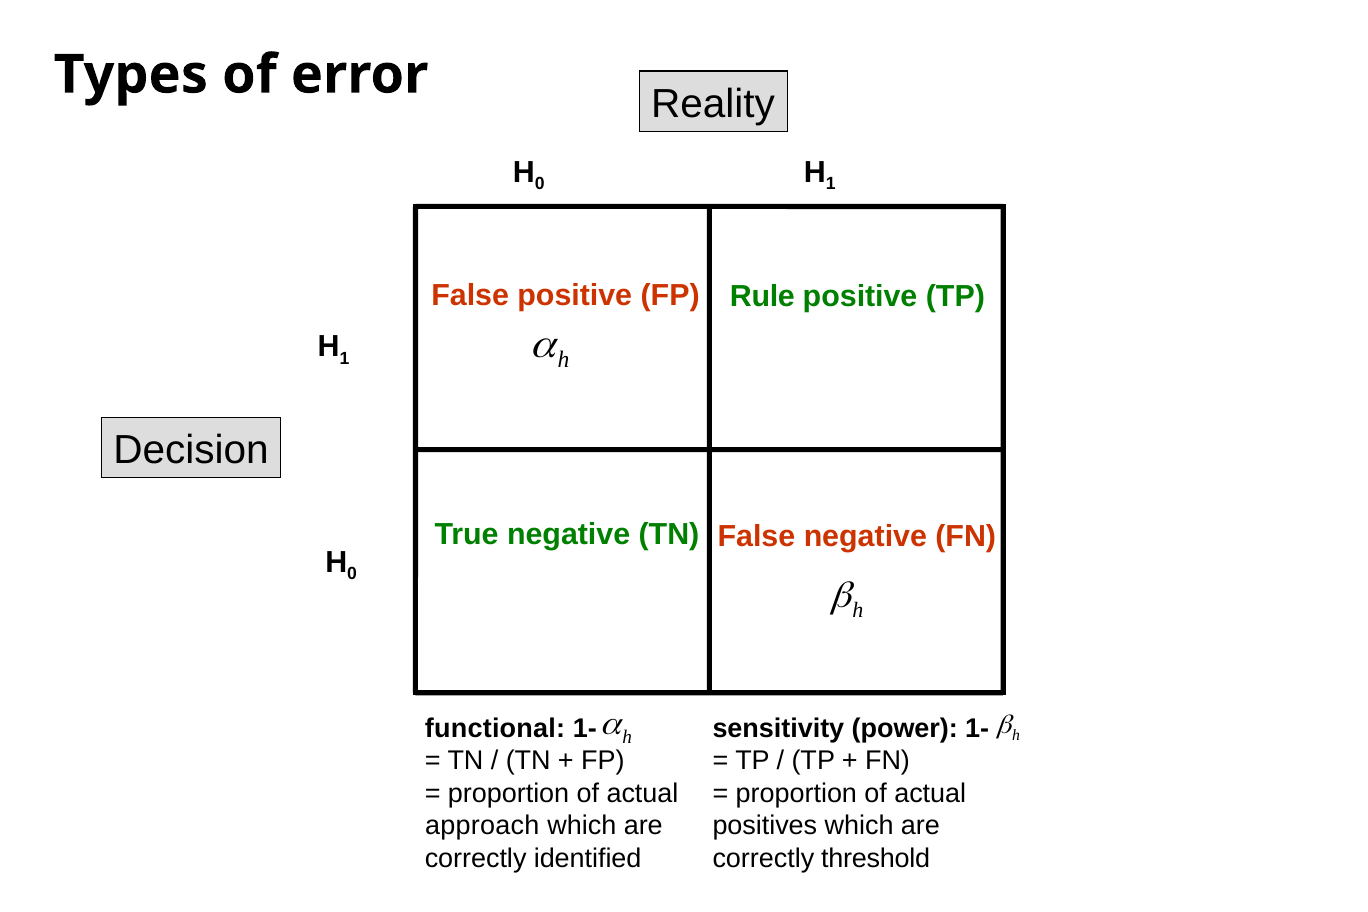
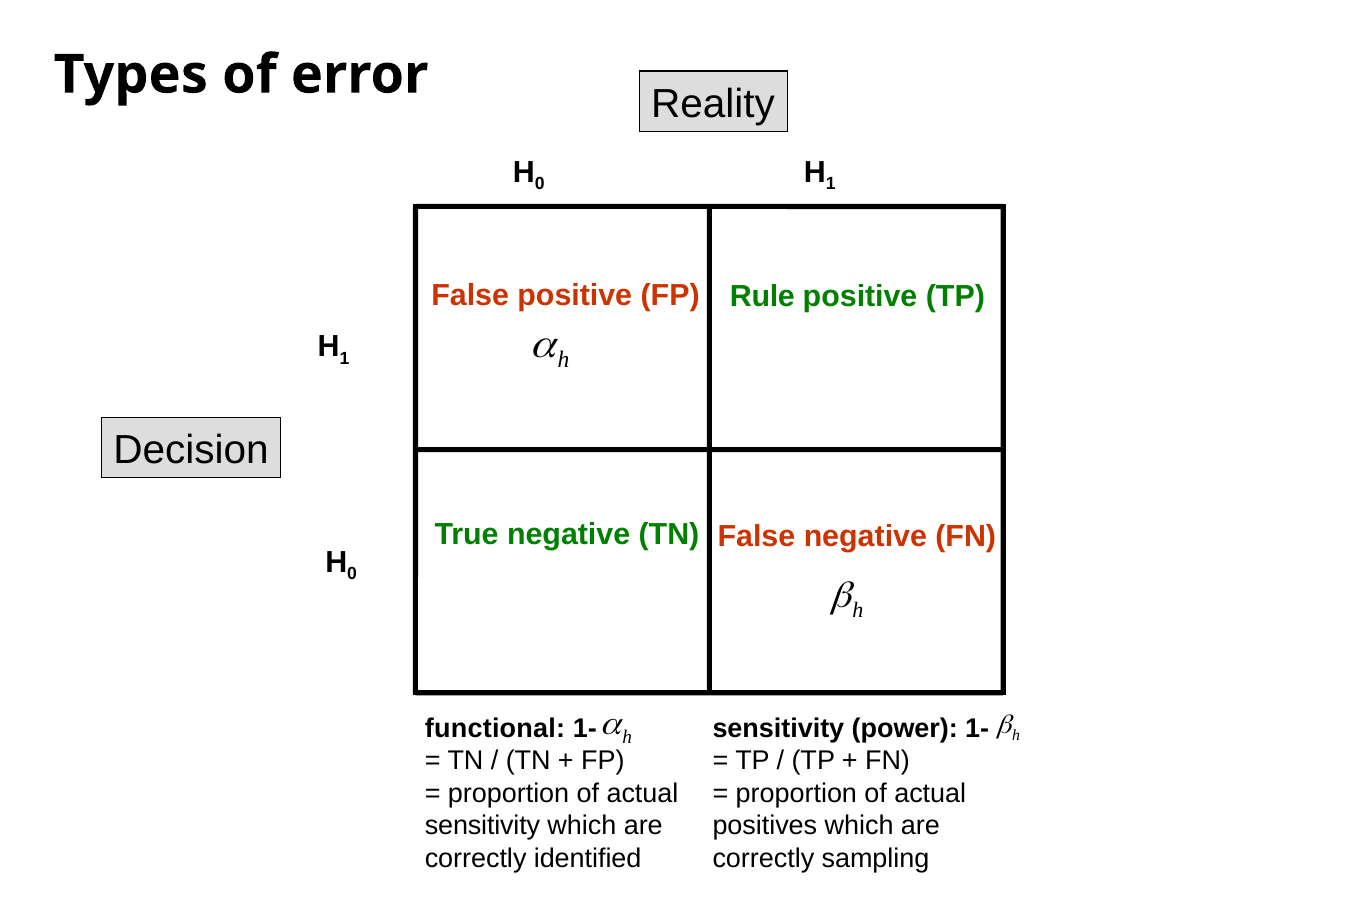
approach at (482, 826): approach -> sensitivity
threshold: threshold -> sampling
